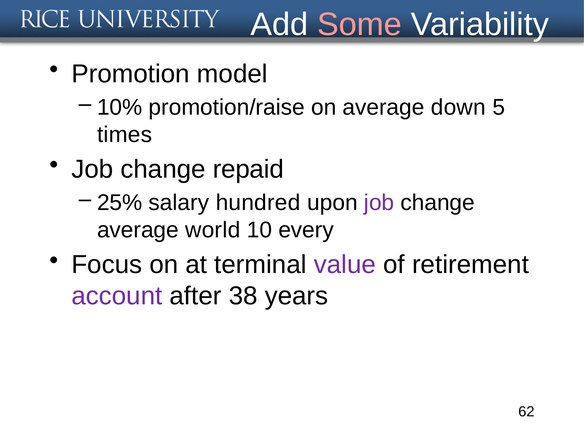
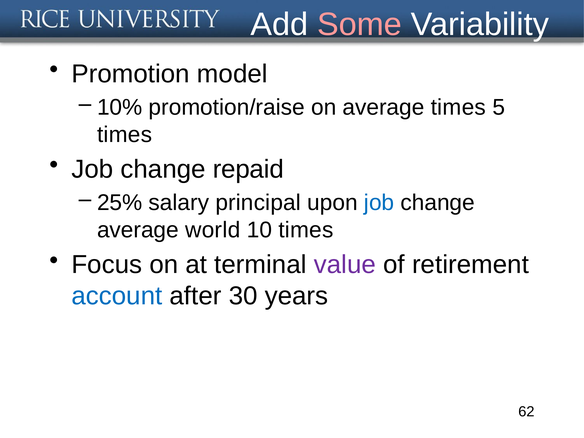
average down: down -> times
hundred: hundred -> principal
job at (379, 203) colour: purple -> blue
10 every: every -> times
account colour: purple -> blue
38: 38 -> 30
